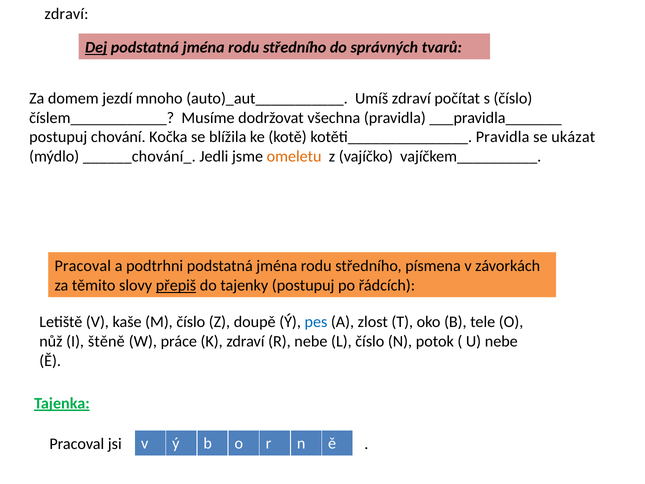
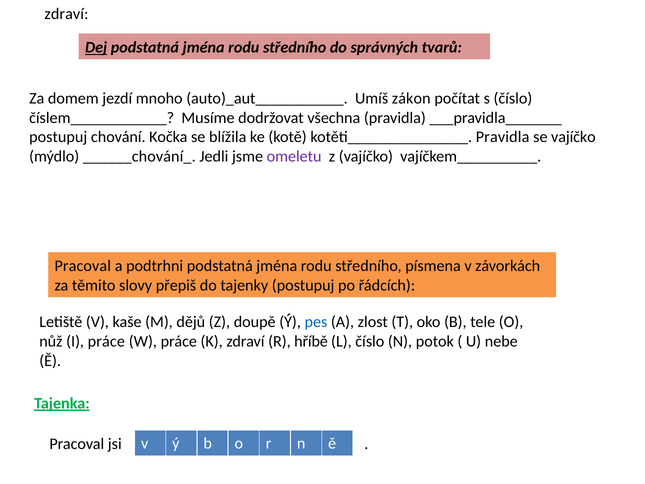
Umíš zdraví: zdraví -> zákon
se ukázat: ukázat -> vajíčko
omeletu colour: orange -> purple
přepiš underline: present -> none
M číslo: číslo -> dějů
I štěně: štěně -> práce
R nebe: nebe -> hříbě
